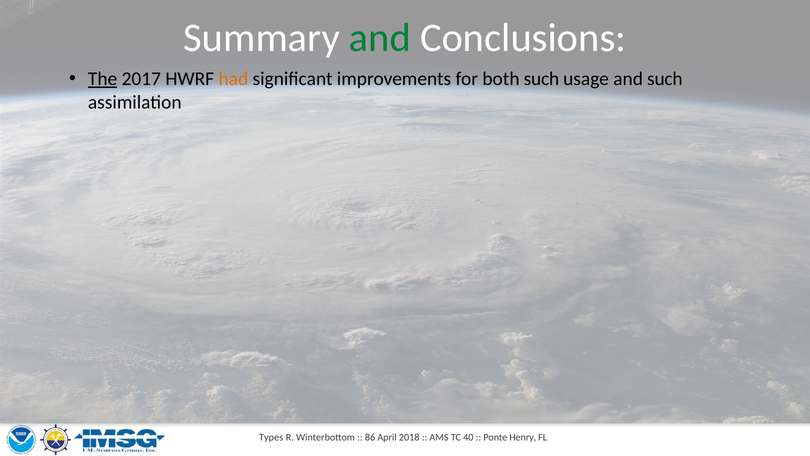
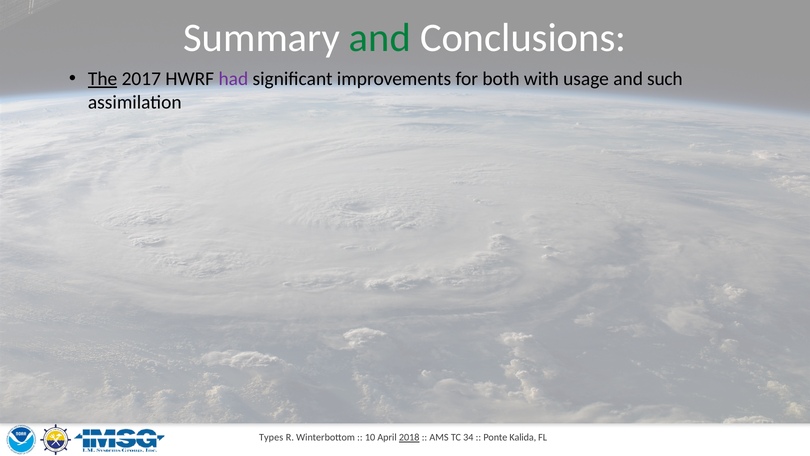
had colour: orange -> purple
both such: such -> with
86: 86 -> 10
2018 underline: none -> present
40: 40 -> 34
Henry: Henry -> Kalida
